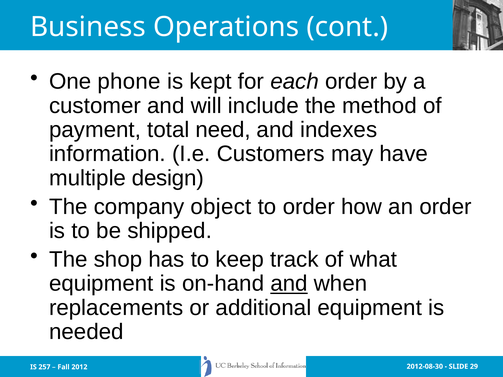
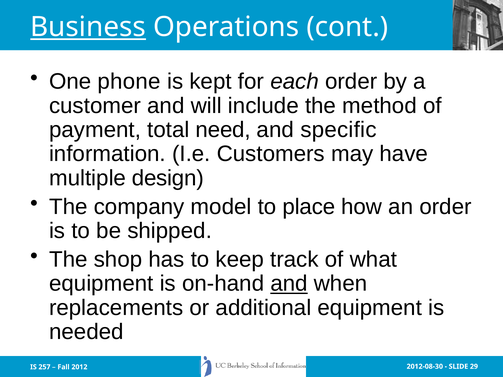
Business underline: none -> present
indexes: indexes -> specific
object: object -> model
to order: order -> place
